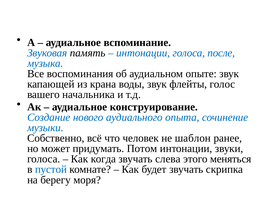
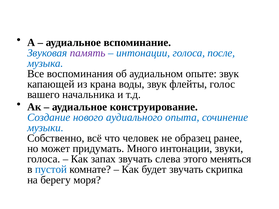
память colour: black -> purple
шаблон: шаблон -> образец
Потом: Потом -> Много
когда: когда -> запах
